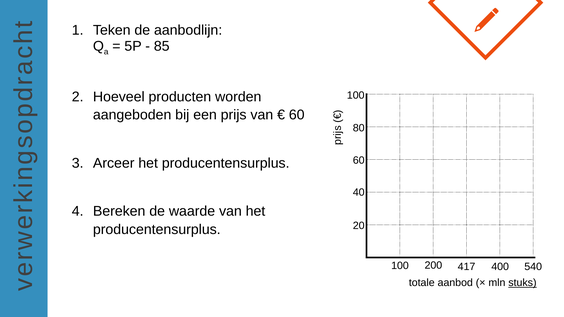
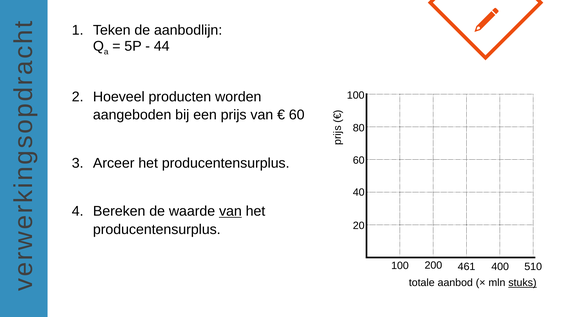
85: 85 -> 44
van at (230, 211) underline: none -> present
417: 417 -> 461
540: 540 -> 510
